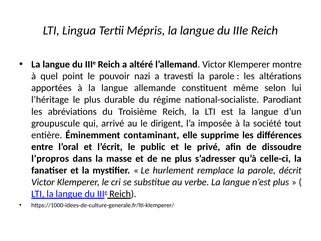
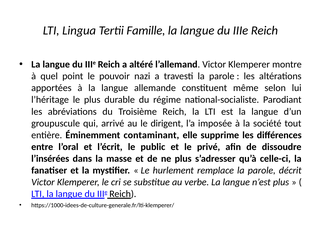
Mépris: Mépris -> Famille
l’propros: l’propros -> l’insérées
